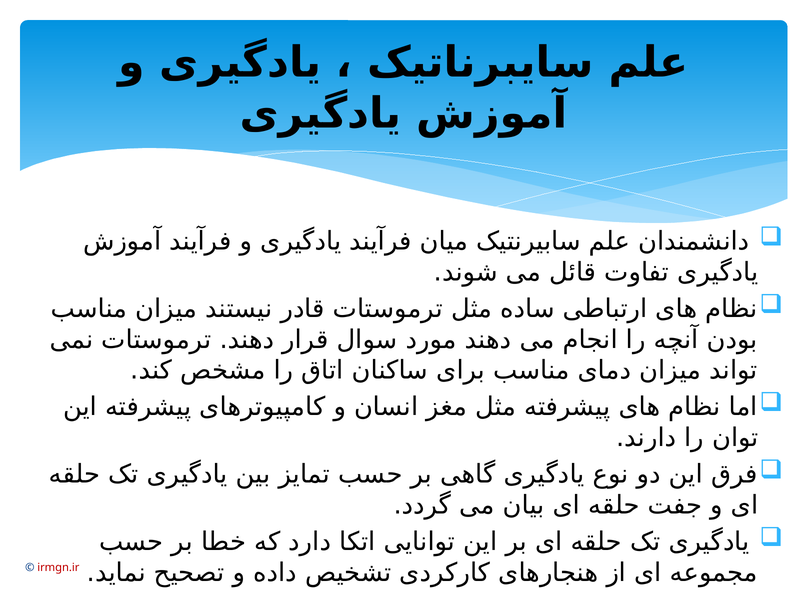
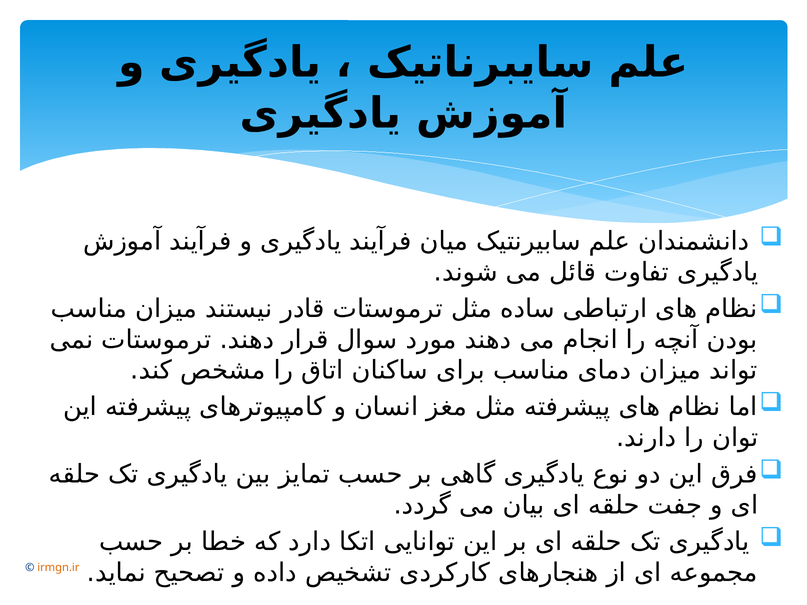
irmgn.ir colour: red -> orange
